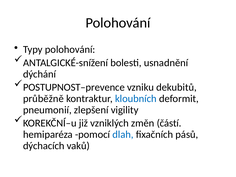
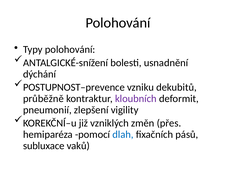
kloubních colour: blue -> purple
částí: částí -> přes
dýchacích: dýchacích -> subluxace
